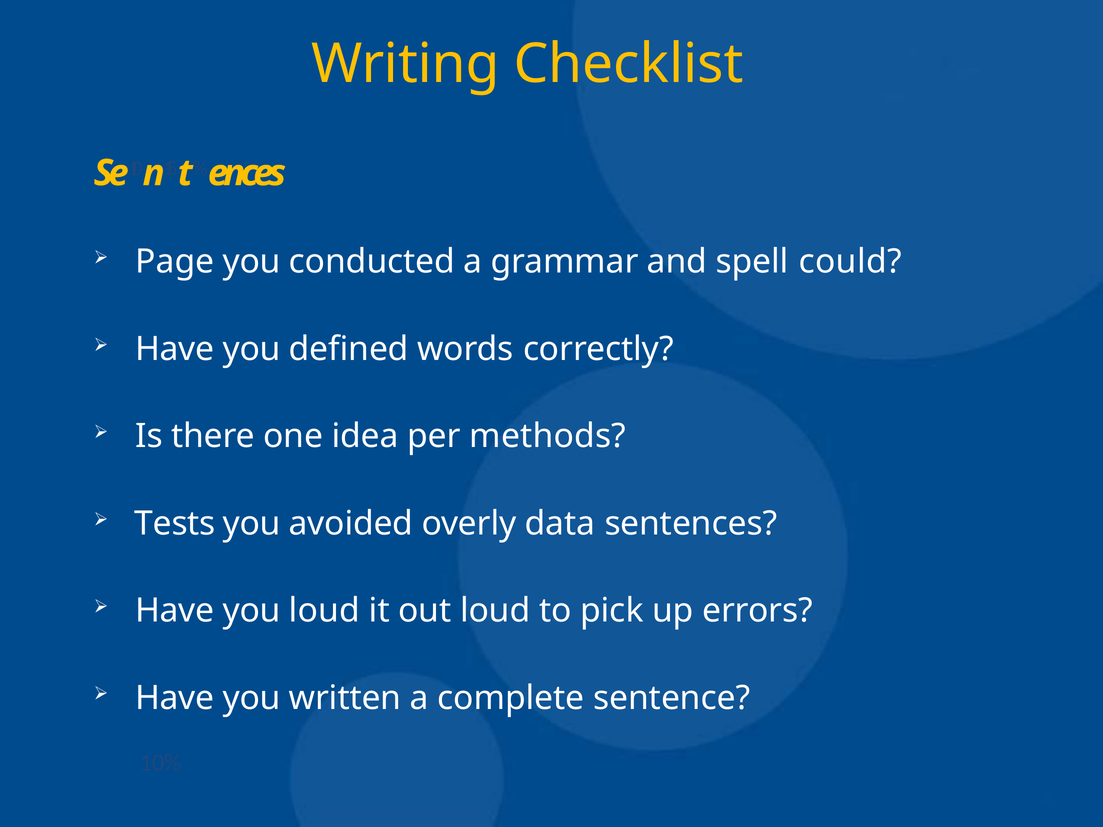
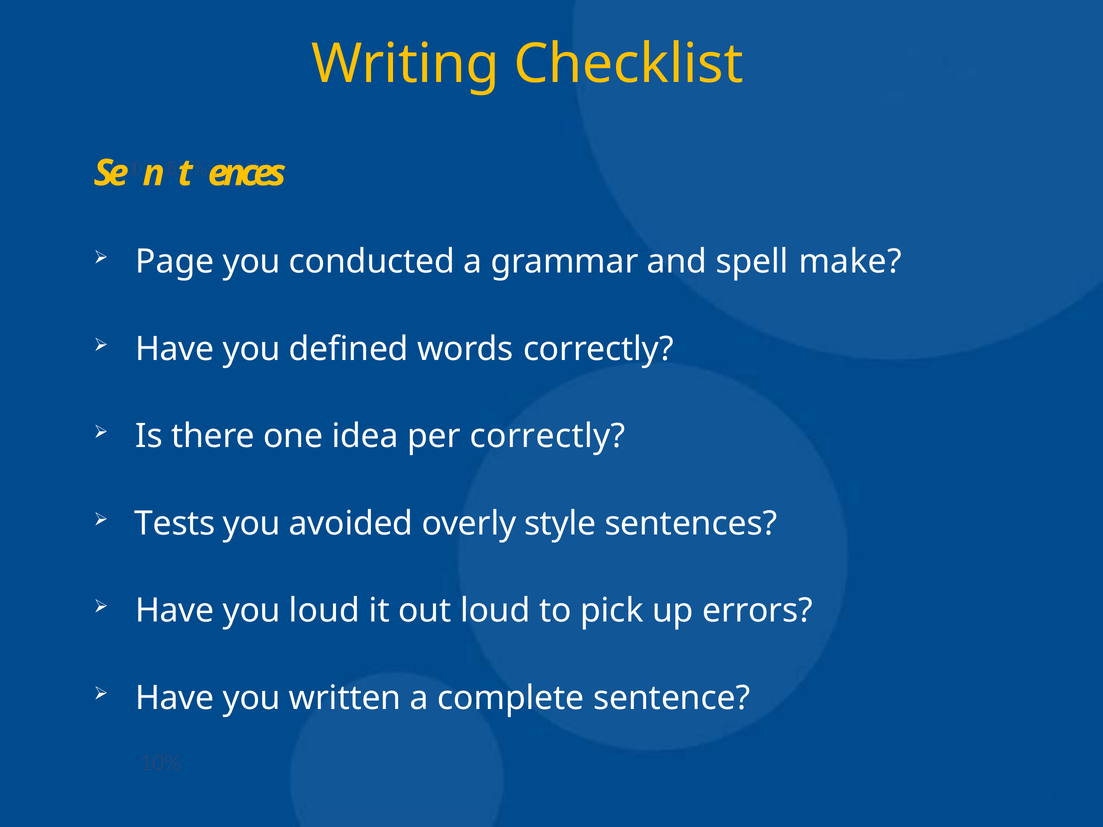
could: could -> make
per methods: methods -> correctly
data: data -> style
